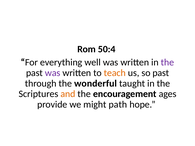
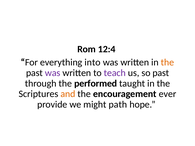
50:4: 50:4 -> 12:4
well: well -> into
the at (167, 62) colour: purple -> orange
teach colour: orange -> purple
wonderful: wonderful -> performed
ages: ages -> ever
